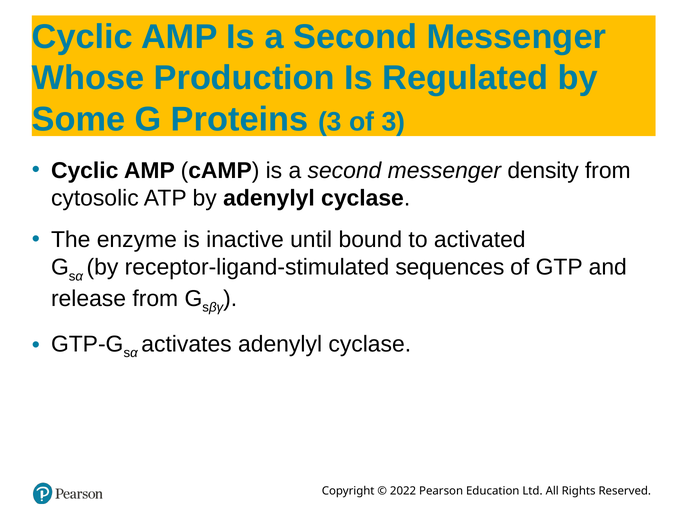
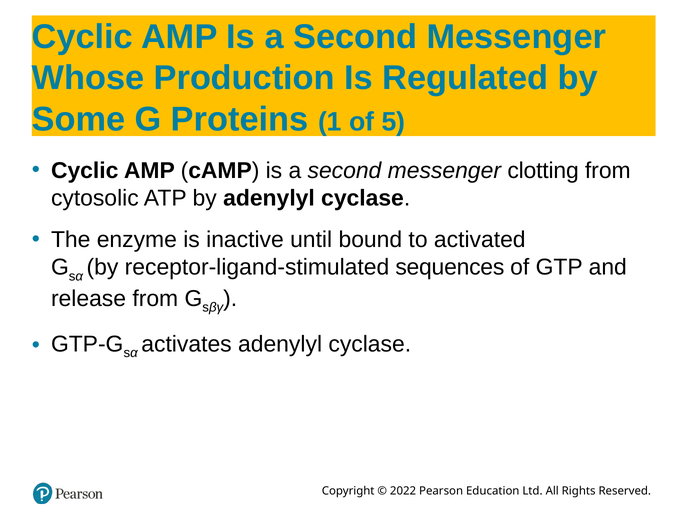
Proteins 3: 3 -> 1
of 3: 3 -> 5
density: density -> clotting
